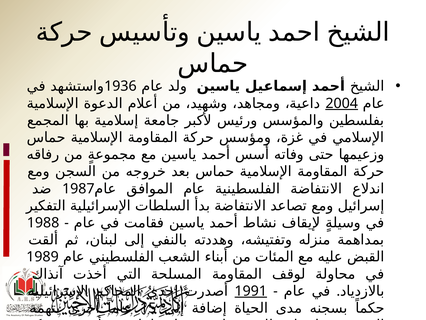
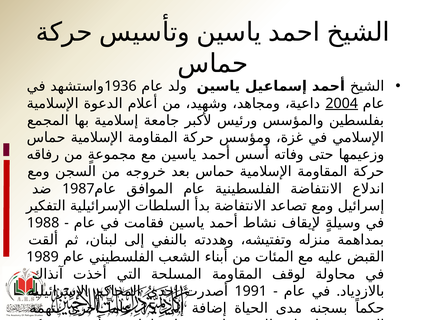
1991 underline: present -> none
